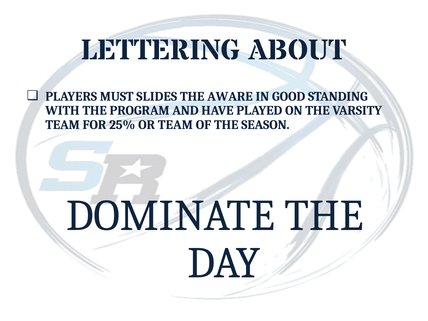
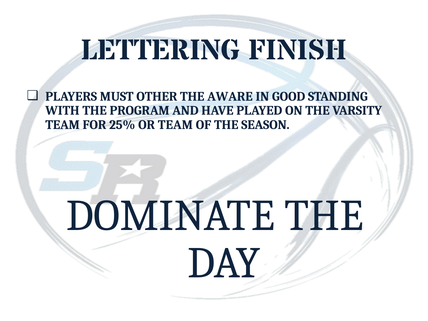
ABOUT: ABOUT -> FINISH
SLIDES: SLIDES -> OTHER
